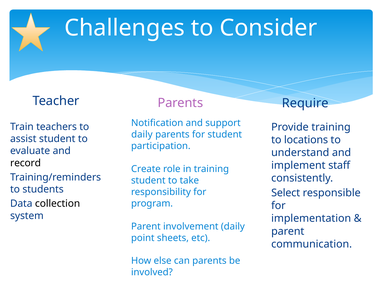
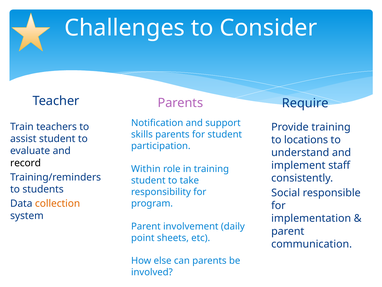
daily at (142, 134): daily -> skills
Create: Create -> Within
Select: Select -> Social
collection colour: black -> orange
